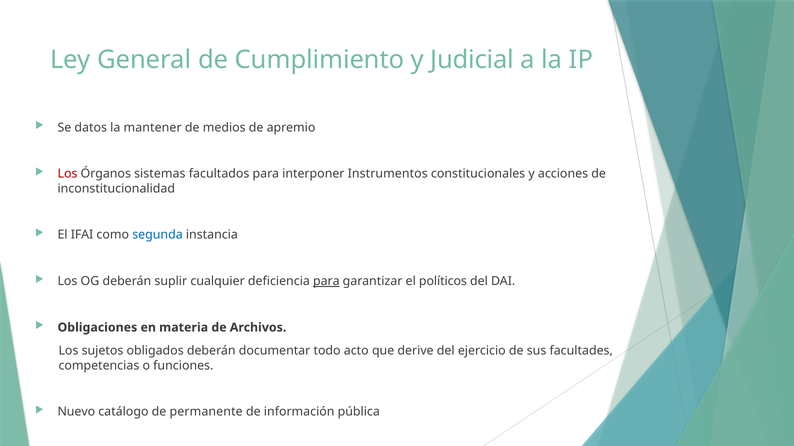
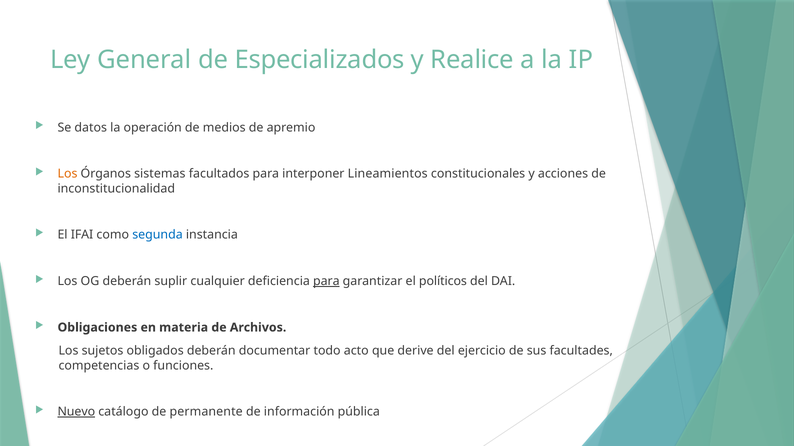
Cumplimiento: Cumplimiento -> Especializados
Judicial: Judicial -> Realice
mantener: mantener -> operación
Los at (67, 174) colour: red -> orange
Instrumentos: Instrumentos -> Lineamientos
Nuevo underline: none -> present
